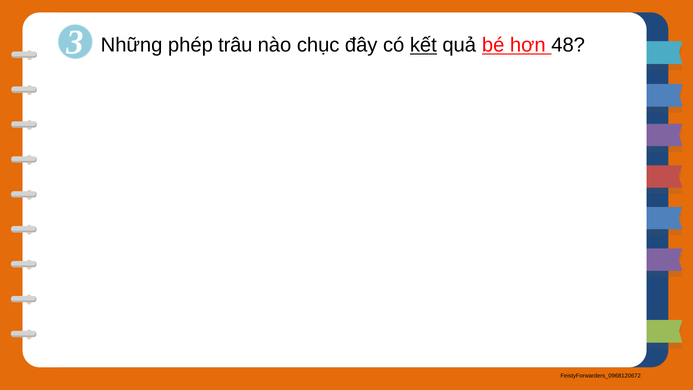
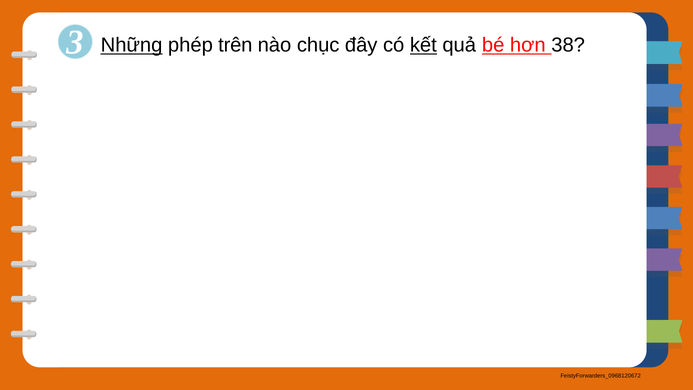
Những underline: none -> present
trâu: trâu -> trên
48: 48 -> 38
